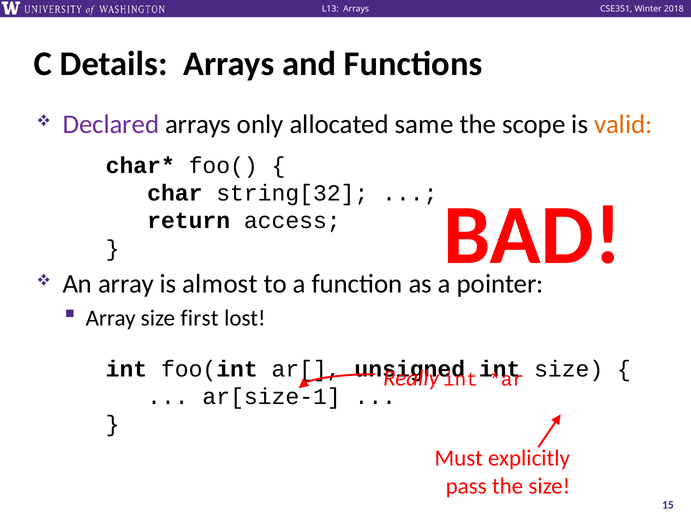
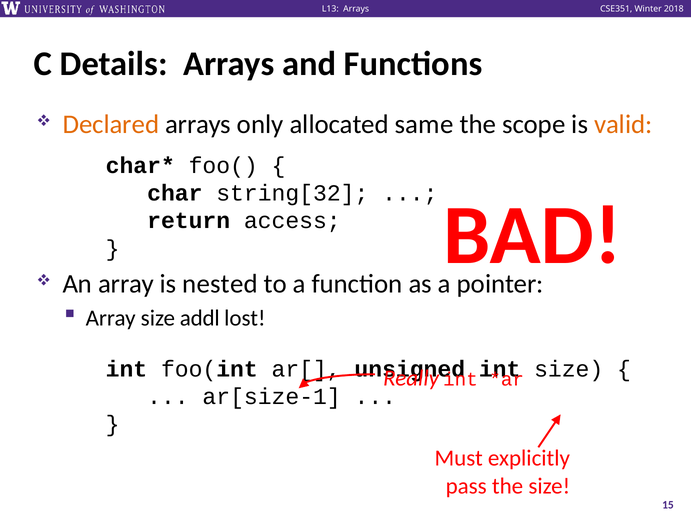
Declared colour: purple -> orange
almost: almost -> nested
first: first -> addl
